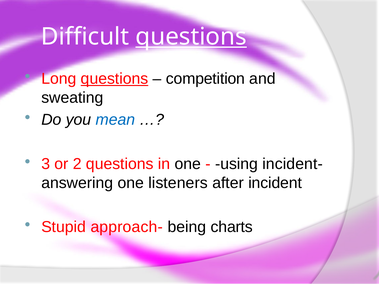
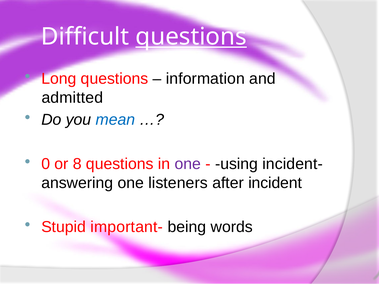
questions at (115, 79) underline: present -> none
competition: competition -> information
sweating: sweating -> admitted
3: 3 -> 0
2: 2 -> 8
one at (188, 164) colour: black -> purple
approach-: approach- -> important-
charts: charts -> words
